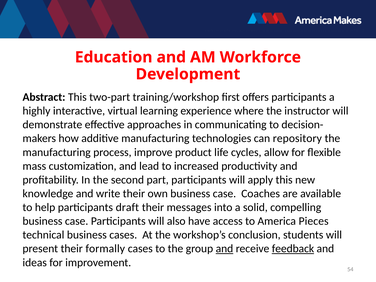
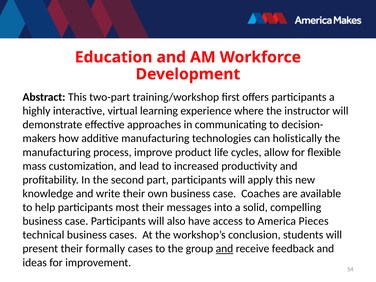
repository: repository -> holistically
draft: draft -> most
feedback underline: present -> none
